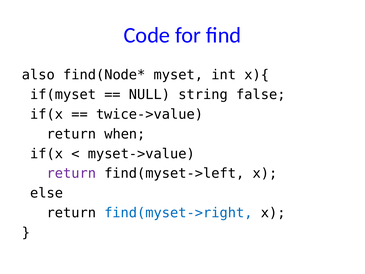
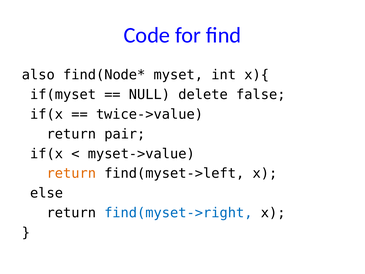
string: string -> delete
when: when -> pair
return at (71, 173) colour: purple -> orange
